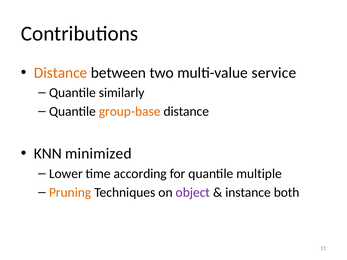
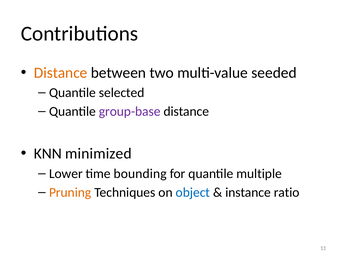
service: service -> seeded
similarly: similarly -> selected
group-base colour: orange -> purple
according: according -> bounding
object colour: purple -> blue
both: both -> ratio
